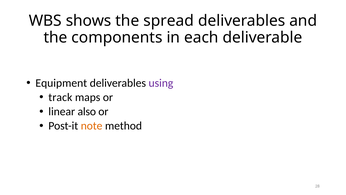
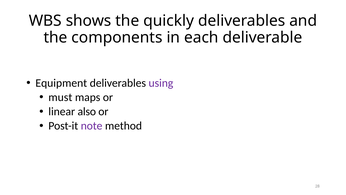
spread: spread -> quickly
track: track -> must
note colour: orange -> purple
